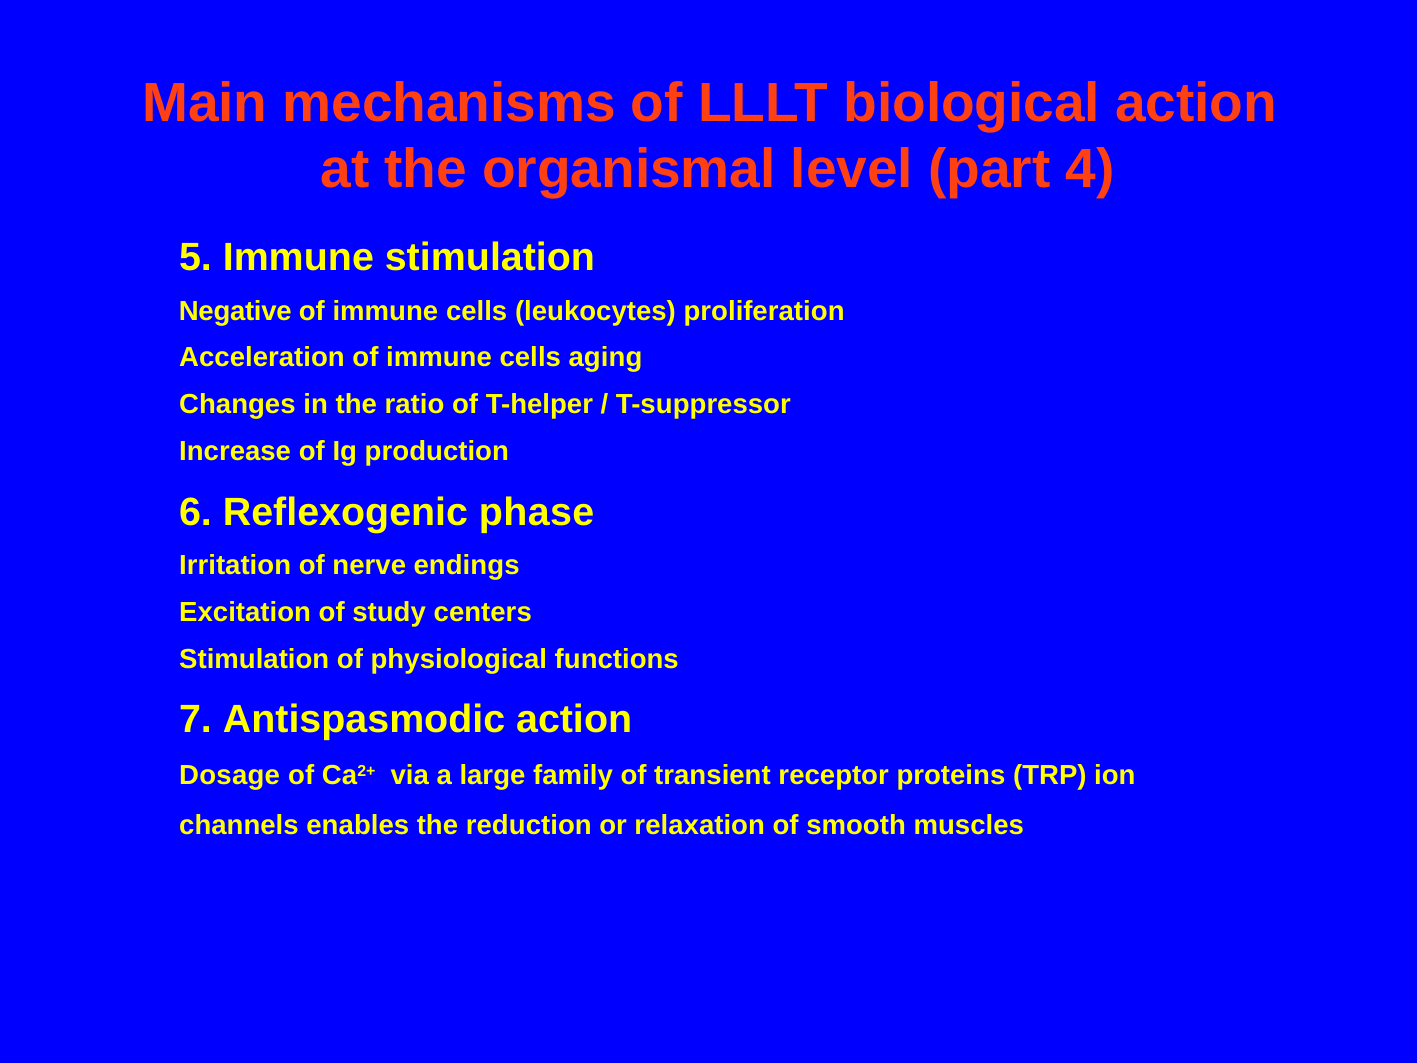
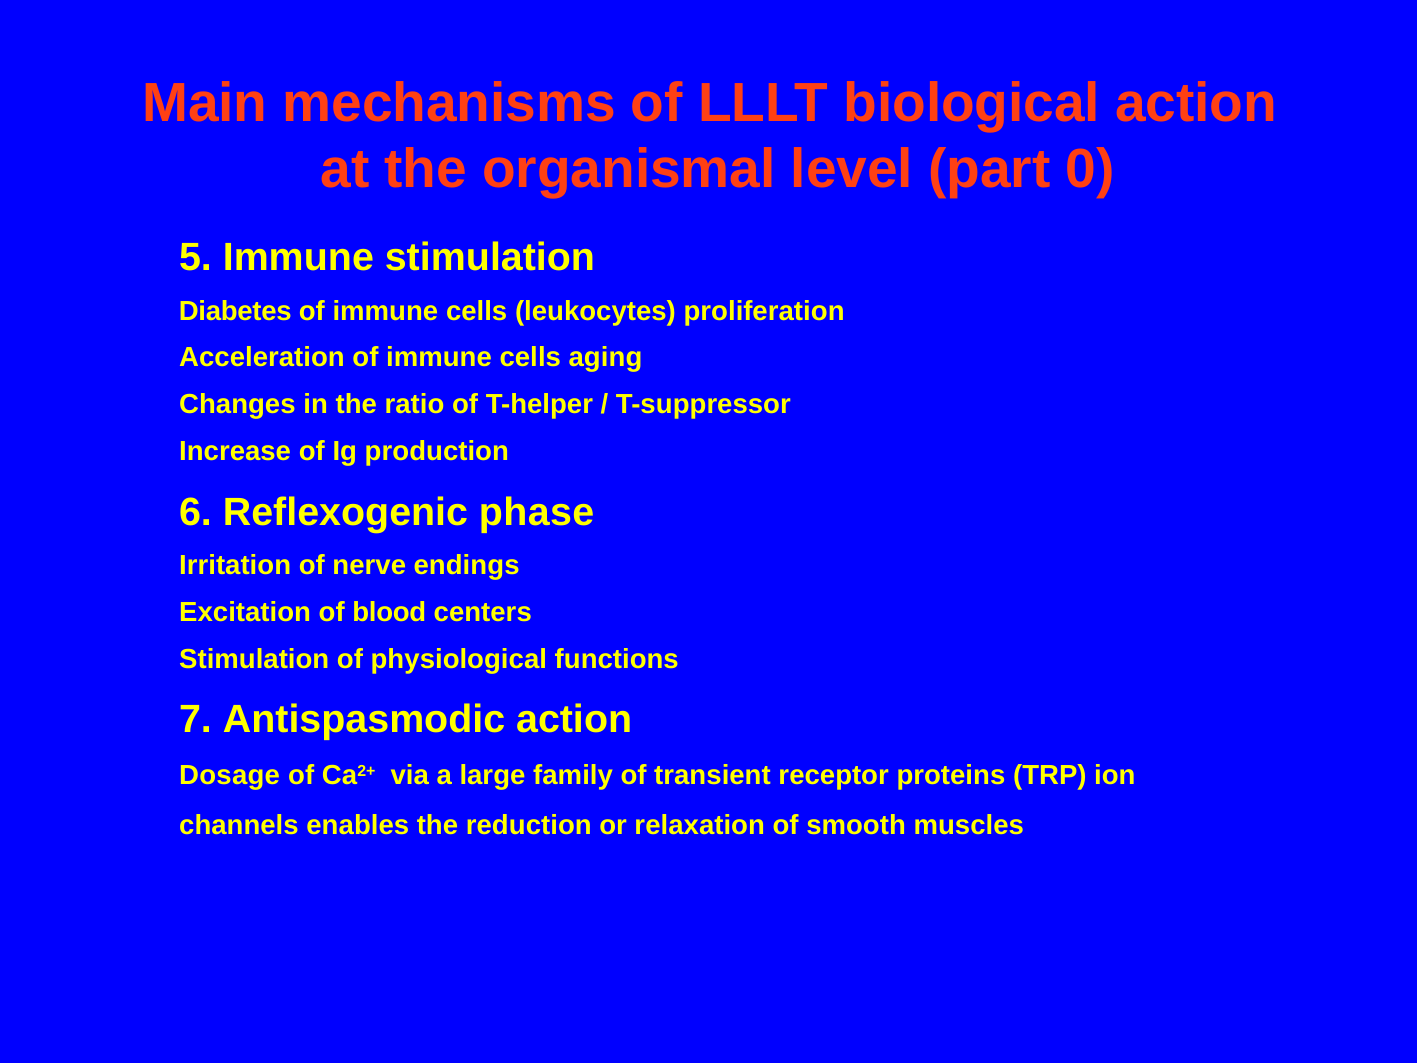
4: 4 -> 0
Negative: Negative -> Diabetes
study: study -> blood
